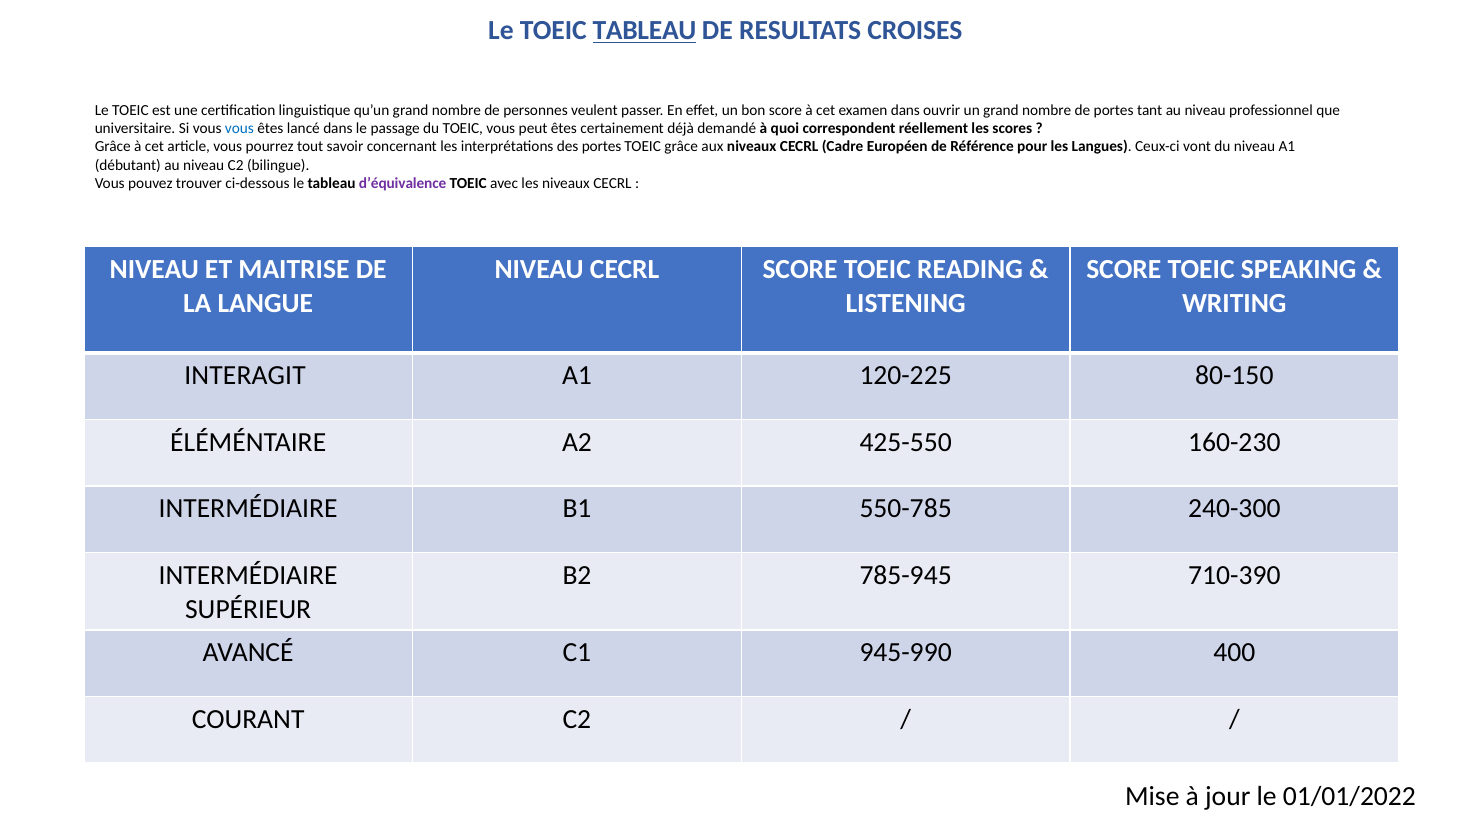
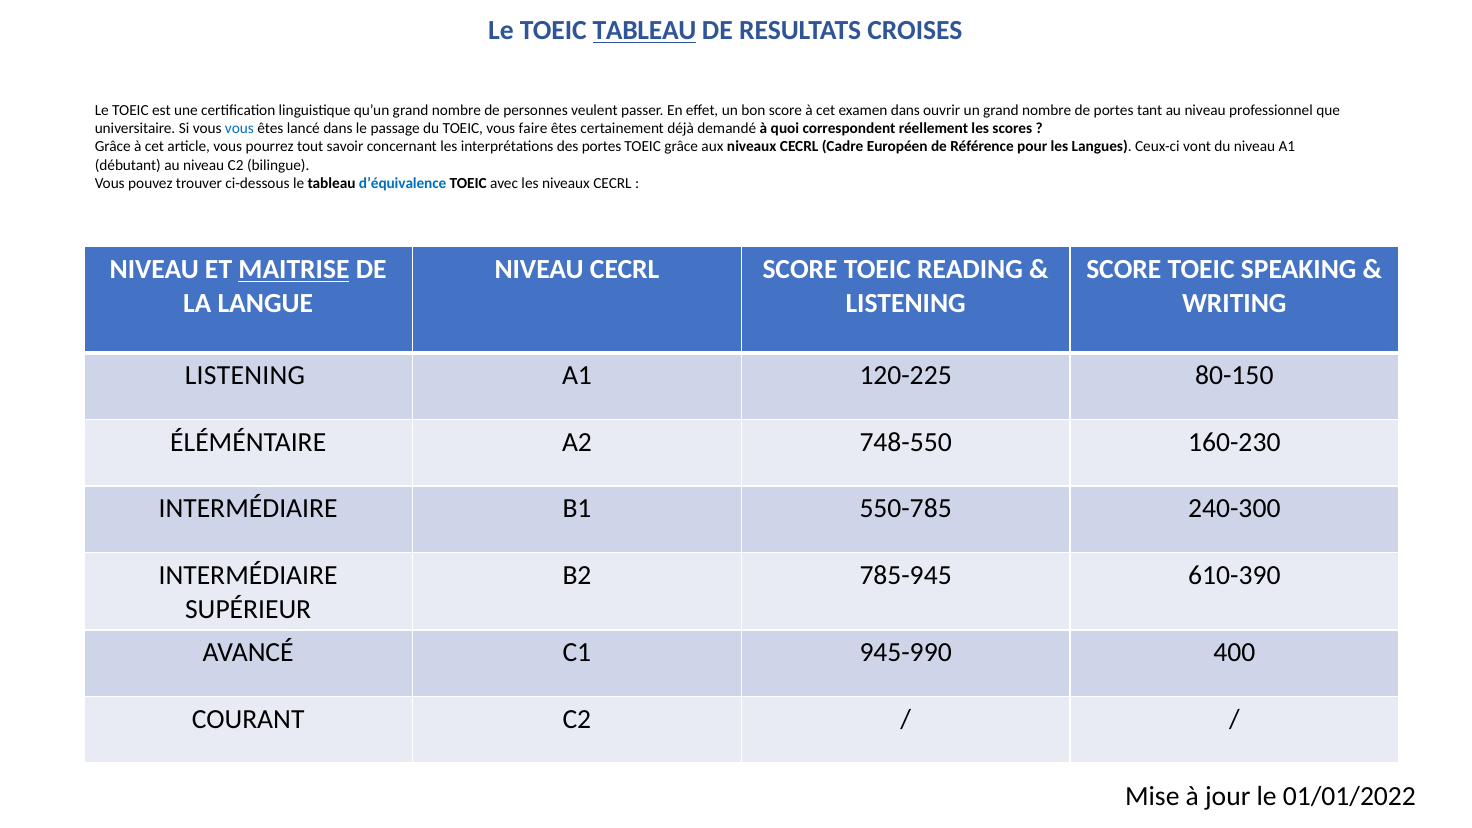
peut: peut -> faire
d’équivalence colour: purple -> blue
MAITRISE underline: none -> present
INTERAGIT at (245, 376): INTERAGIT -> LISTENING
425-550: 425-550 -> 748-550
710-390: 710-390 -> 610-390
